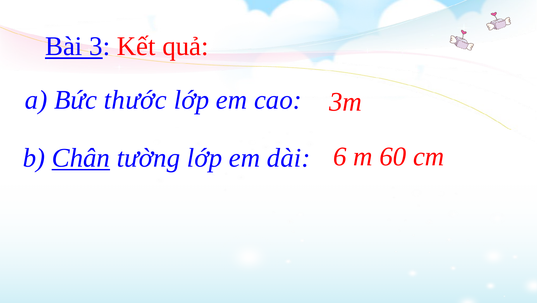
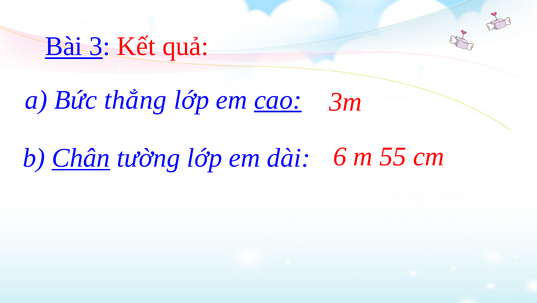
thước: thước -> thẳng
cao underline: none -> present
60: 60 -> 55
